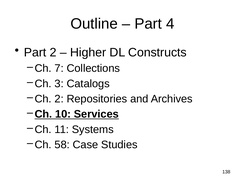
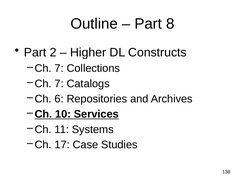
4: 4 -> 8
3 at (59, 84): 3 -> 7
Ch 2: 2 -> 6
58: 58 -> 17
